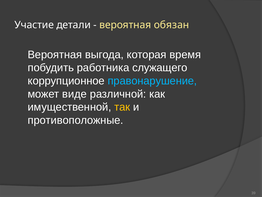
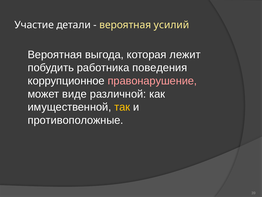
обязан: обязан -> усилий
время: время -> лежит
служащего: служащего -> поведения
правонарушение colour: light blue -> pink
